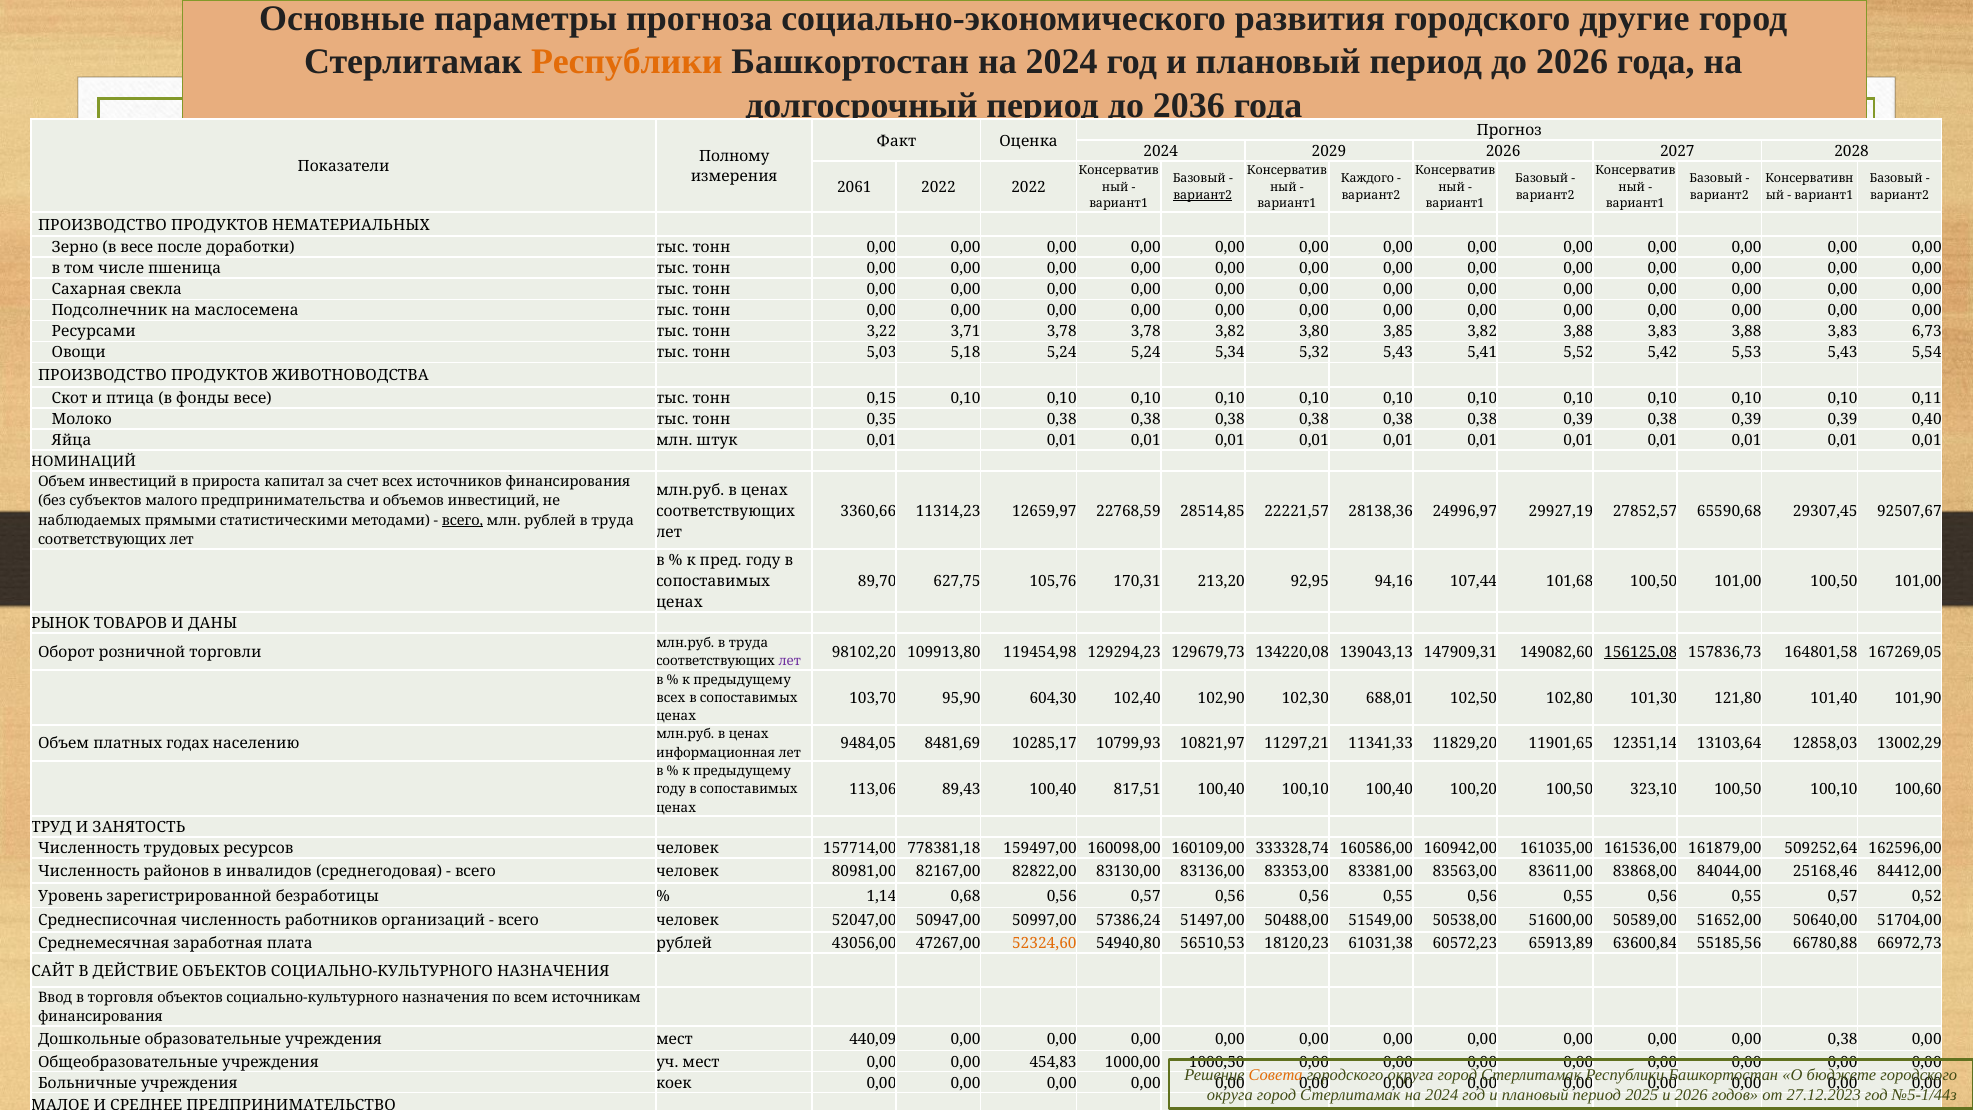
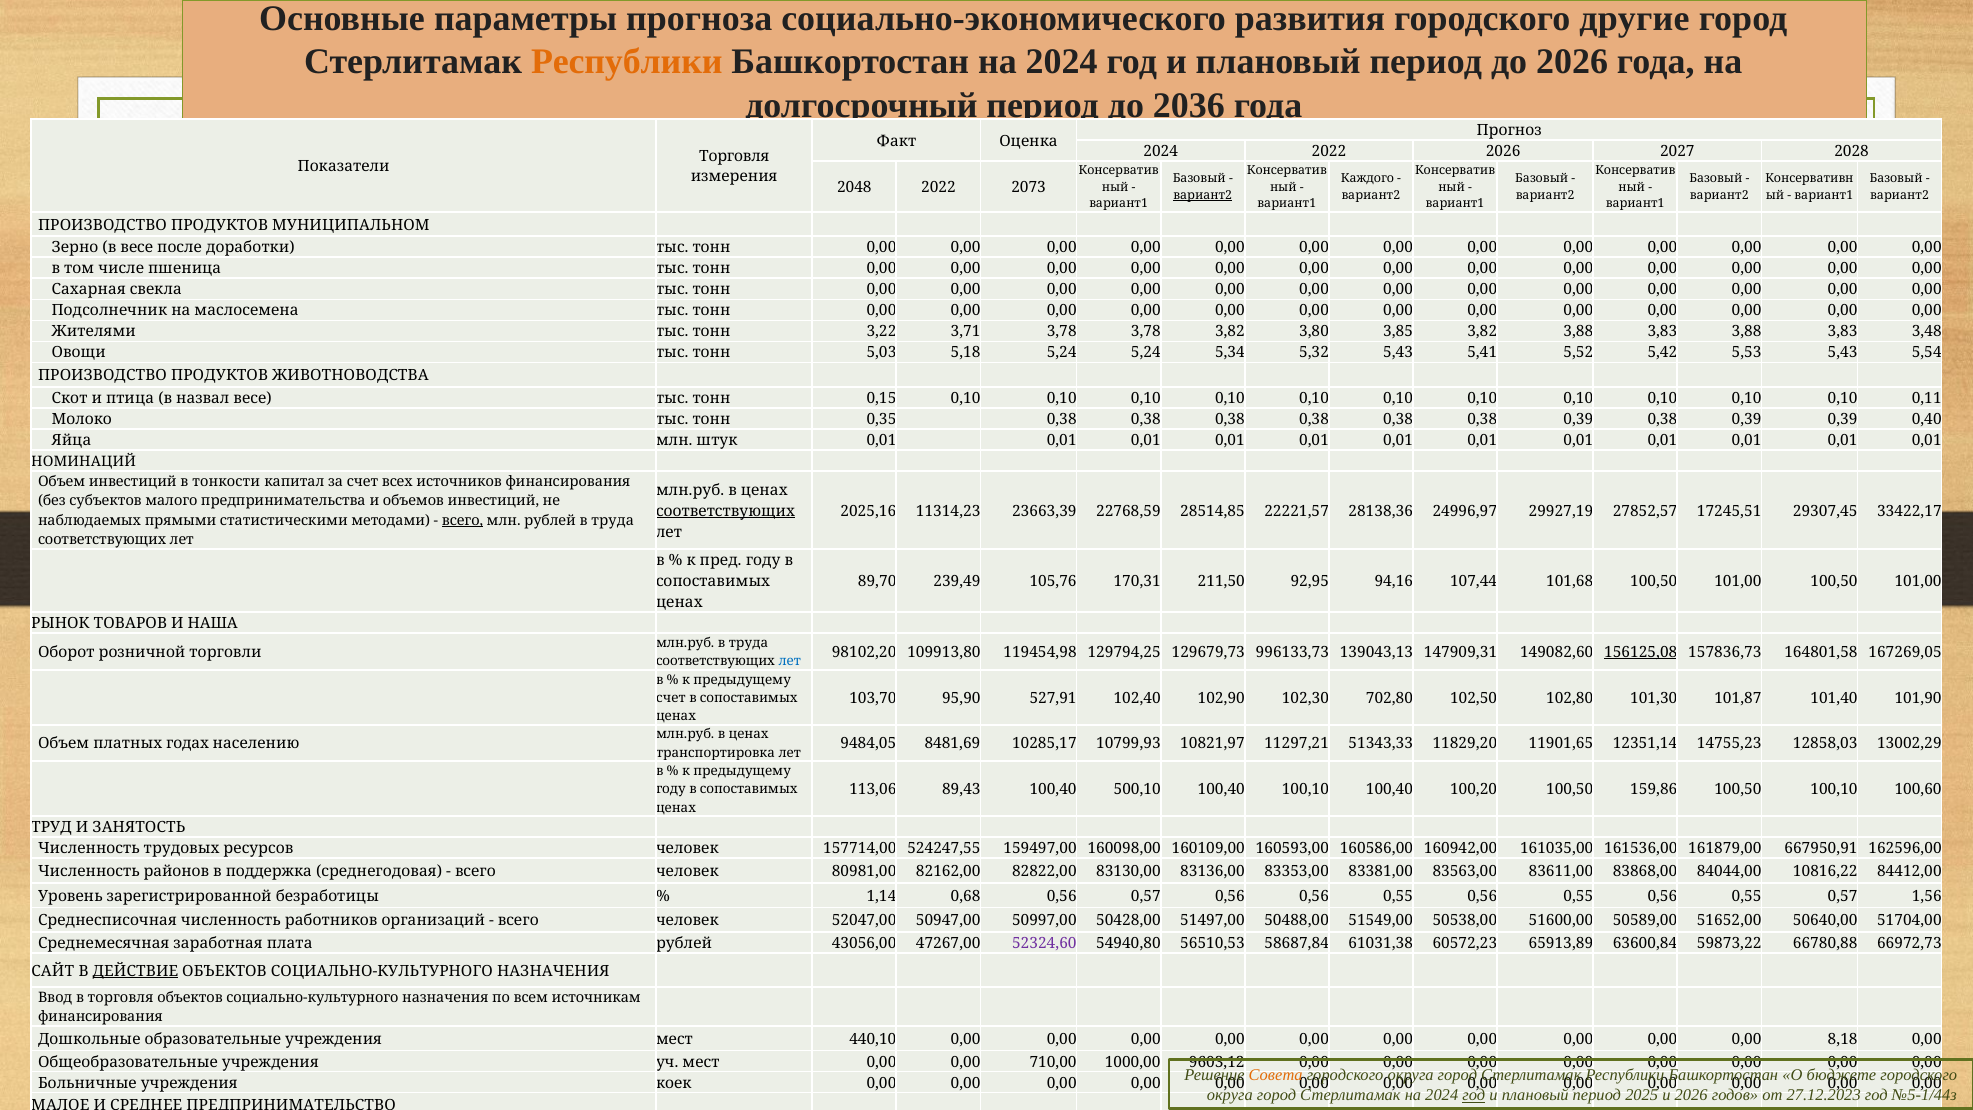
2024 2029: 2029 -> 2022
Полному at (734, 156): Полному -> Торговля
2061: 2061 -> 2048
2022 2022: 2022 -> 2073
НЕМАТЕРИАЛЬНЫХ: НЕМАТЕРИАЛЬНЫХ -> МУНИЦИПАЛЬНОМ
Ресурсами: Ресурсами -> Жителями
6,73: 6,73 -> 3,48
фонды: фонды -> назвал
прироста: прироста -> тонкости
соответствующих at (726, 511) underline: none -> present
3360,66: 3360,66 -> 2025,16
12659,97: 12659,97 -> 23663,39
65590,68: 65590,68 -> 17245,51
92507,67: 92507,67 -> 33422,17
627,75: 627,75 -> 239,49
213,20: 213,20 -> 211,50
ДАНЫ: ДАНЫ -> НАША
129294,23: 129294,23 -> 129794,25
134220,08: 134220,08 -> 996133,73
лет at (790, 661) colour: purple -> blue
604,30: 604,30 -> 527,91
688,01: 688,01 -> 702,80
121,80: 121,80 -> 101,87
всех at (671, 698): всех -> счет
11341,33: 11341,33 -> 51343,33
13103,64: 13103,64 -> 14755,23
информационная: информационная -> транспортировка
817,51: 817,51 -> 500,10
323,10: 323,10 -> 159,86
778381,18: 778381,18 -> 524247,55
333328,74: 333328,74 -> 160593,00
509252,64: 509252,64 -> 667950,91
инвалидов: инвалидов -> поддержка
82167,00: 82167,00 -> 82162,00
25168,46: 25168,46 -> 10816,22
0,52: 0,52 -> 1,56
57386,24: 57386,24 -> 50428,00
52324,60 colour: orange -> purple
18120,23: 18120,23 -> 58687,84
55185,56: 55185,56 -> 59873,22
ДЕЙСТВИЕ underline: none -> present
440,09: 440,09 -> 440,10
0,00 0,38: 0,38 -> 8,18
454,83: 454,83 -> 710,00
1000,50: 1000,50 -> 9603,12
год at (1474, 1095) underline: none -> present
